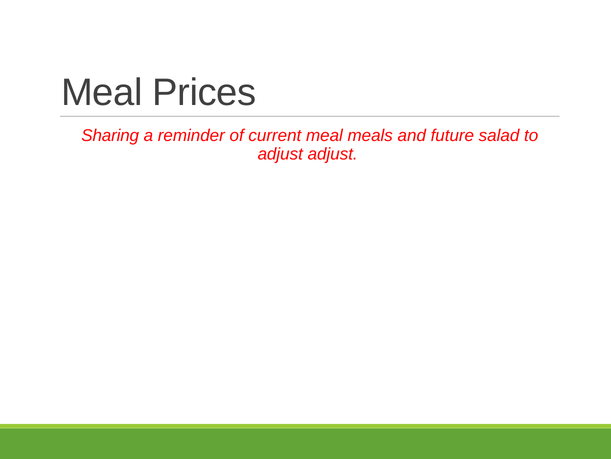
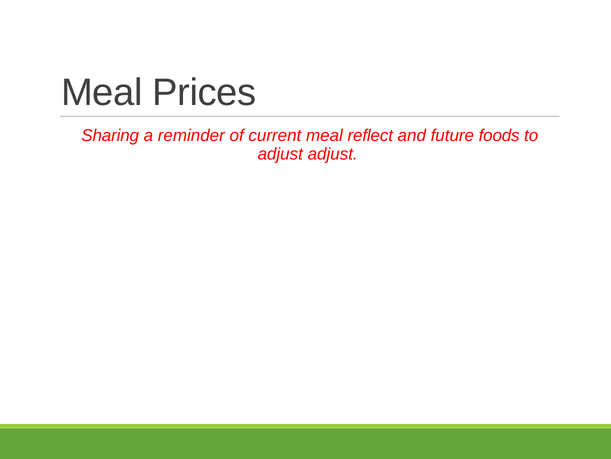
meals: meals -> reflect
salad: salad -> foods
